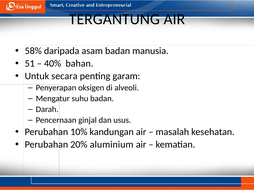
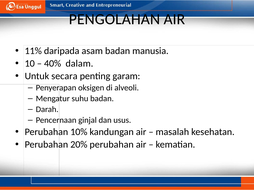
TERGANTUNG: TERGANTUNG -> PENGOLAHAN
58%: 58% -> 11%
51: 51 -> 10
bahan: bahan -> dalam
20% aluminium: aluminium -> perubahan
